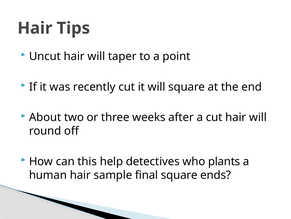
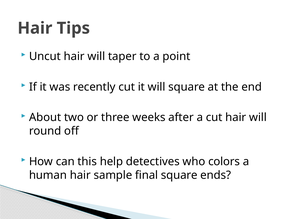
plants: plants -> colors
